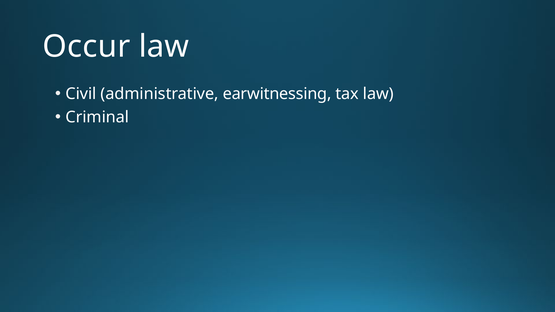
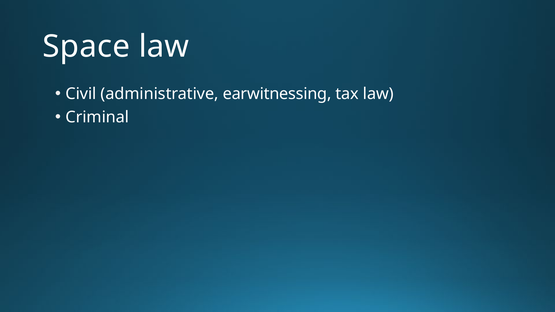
Occur: Occur -> Space
